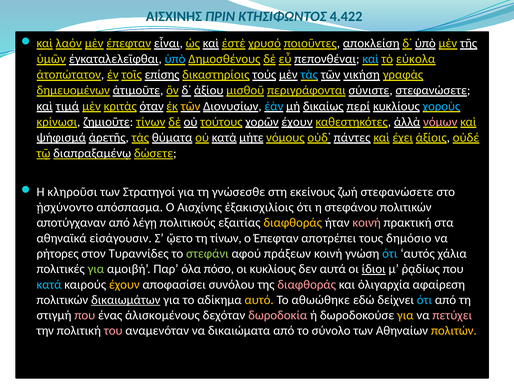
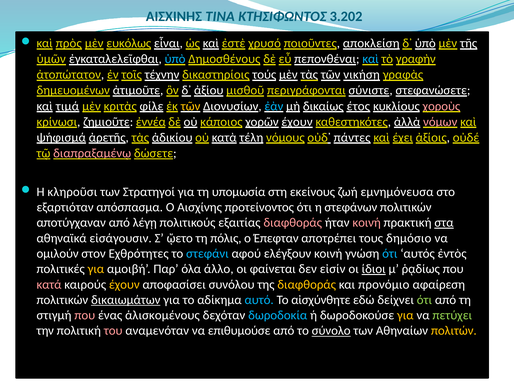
ΠΡΙΝ: ΠΡΙΝ -> ΤΙΝΑ
4.422: 4.422 -> 3.202
λαόν: λαόν -> πρὸς
μὲν έπεφταν: έπεφταν -> ευκόλως
εύκολα: εύκολα -> γραφὴν
επίσης: επίσης -> τέχνην
τὰς at (309, 75) colour: light blue -> white
όταν: όταν -> φίλε
περί: περί -> έτος
χοροὺς colour: light blue -> pink
ζημιοῦτε τίνων: τίνων -> ἐννέα
τούτους: τούτους -> κάποιος
θύματα: θύματα -> ἀδικίου
μήτε: μήτε -> τέλη
διαπραξαμένῳ colour: white -> pink
γνώσεσθε: γνώσεσθε -> υπομωσία
ζωή στεφανώσετε: στεφανώσετε -> εμνημόνευσα
ᾐσχύνοντο: ᾐσχύνοντο -> εξαρτιόταν
ἑξακισχιλίοις: ἑξακισχιλίοις -> προτείνοντος
στεφάνου: στεφάνου -> στεφάνων
διαφθοράς at (293, 222) colour: yellow -> pink
στα underline: none -> present
τη τίνων: τίνων -> πόλις
ρήτορες: ρήτορες -> ομιλούν
Τυραννίδες: Τυραννίδες -> Εχθρότητες
στεφάνι colour: light green -> light blue
πράξεων: πράξεων -> ελέγξουν
χάλια: χάλια -> ἐντὸς
για at (96, 269) colour: light green -> yellow
πόσο: πόσο -> άλλο
οι κυκλίους: κυκλίους -> φαίνεται
αυτά: αυτά -> εἰσίν
κατά colour: light blue -> pink
διαφθοράς at (307, 284) colour: pink -> yellow
ὀλιγαρχία: ὀλιγαρχία -> προνόμιο
αυτό colour: yellow -> light blue
αθωώθηκε: αθωώθηκε -> αἰσχύνθητε
ότι at (424, 299) colour: light blue -> light green
δωροδοκία colour: pink -> light blue
πετύχει colour: pink -> light green
δικαιώματα: δικαιώματα -> επιθυμούσε
σύνολο underline: none -> present
